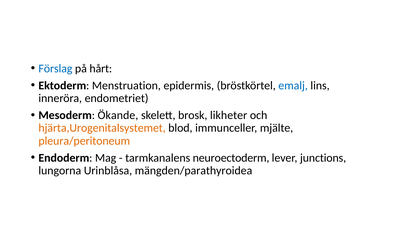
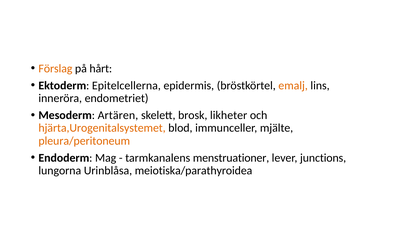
Förslag colour: blue -> orange
Menstruation: Menstruation -> Epitelcellerna
emalj colour: blue -> orange
Ökande: Ökande -> Artären
neuroectoderm: neuroectoderm -> menstruationer
mängden/parathyroidea: mängden/parathyroidea -> meiotiska/parathyroidea
